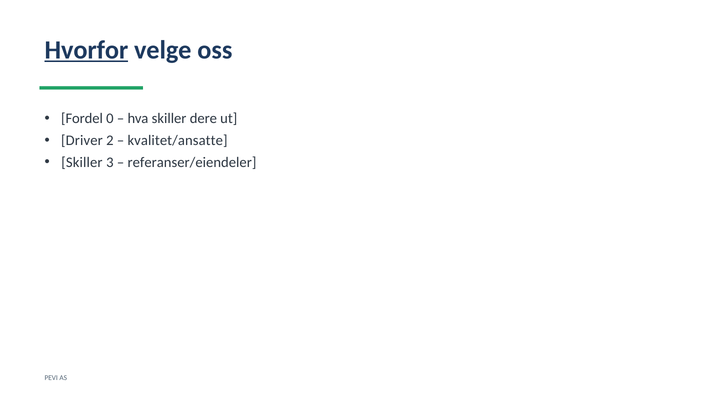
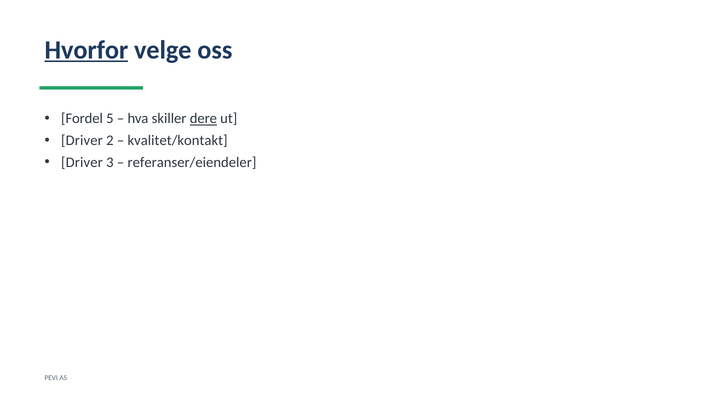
0: 0 -> 5
dere underline: none -> present
kvalitet/ansatte: kvalitet/ansatte -> kvalitet/kontakt
Skiller at (82, 163): Skiller -> Driver
